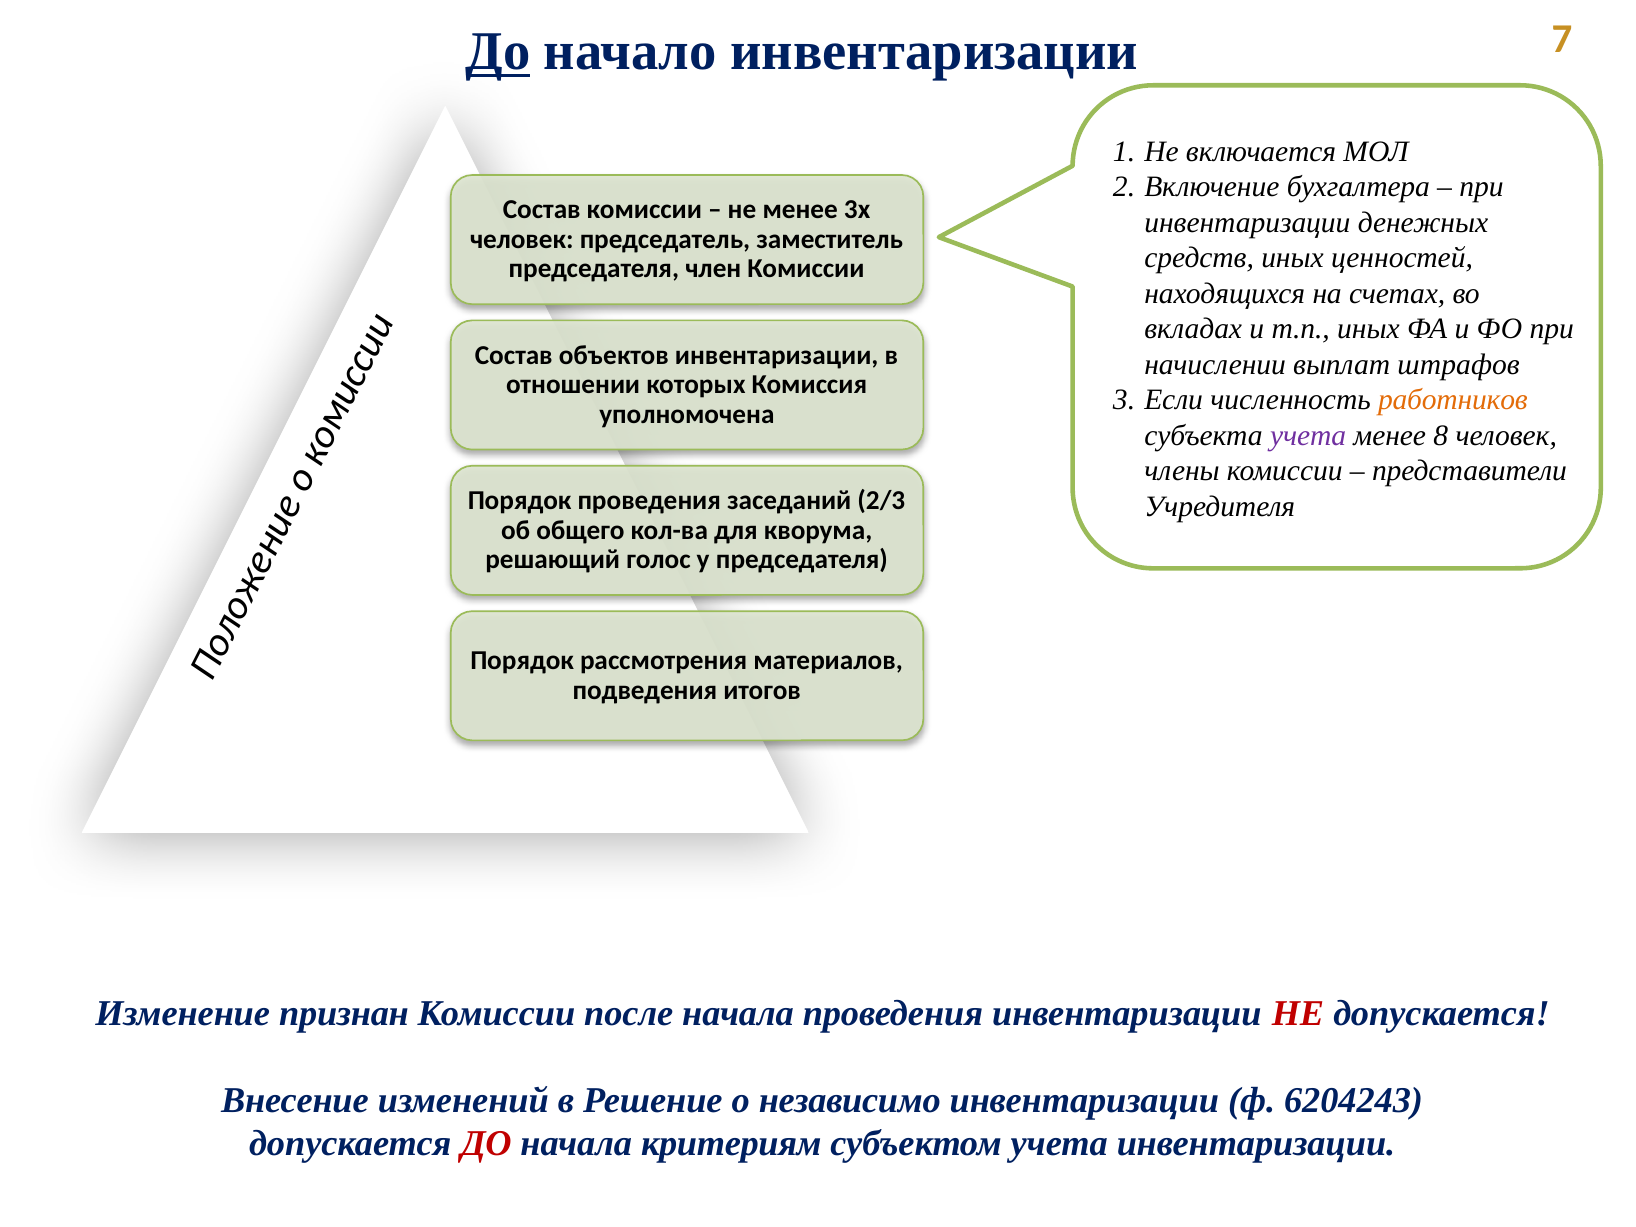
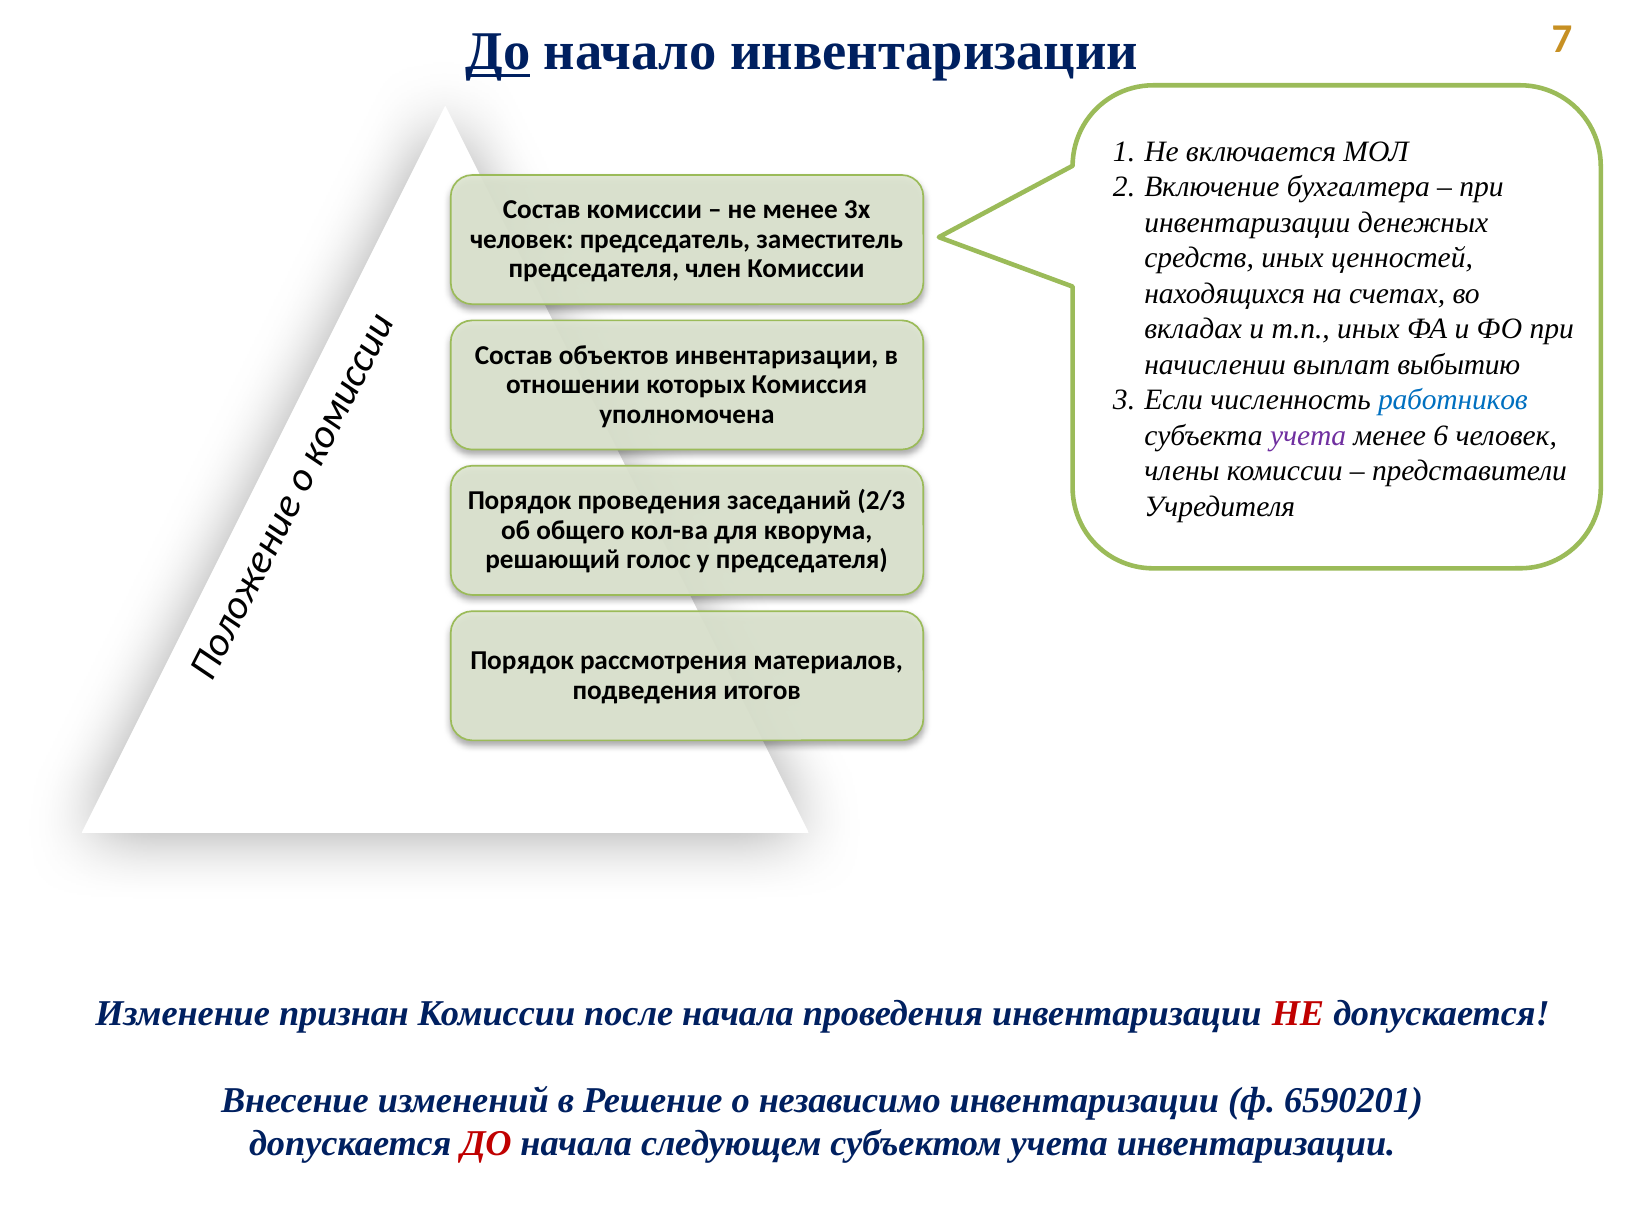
штрафов: штрафов -> выбытию
работников colour: orange -> blue
8: 8 -> 6
6204243: 6204243 -> 6590201
критериям: критериям -> следующем
